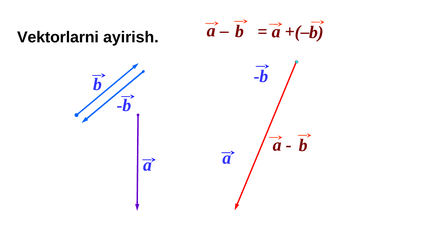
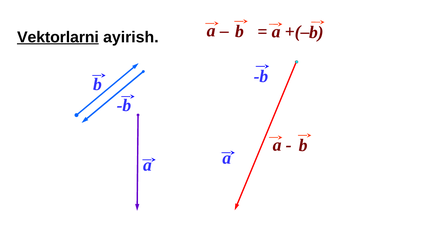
Vektorlarni underline: none -> present
